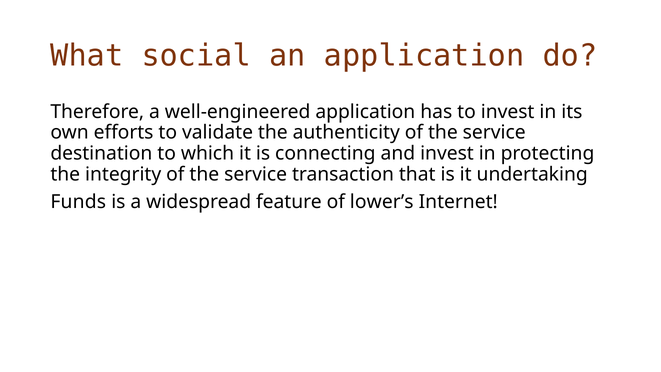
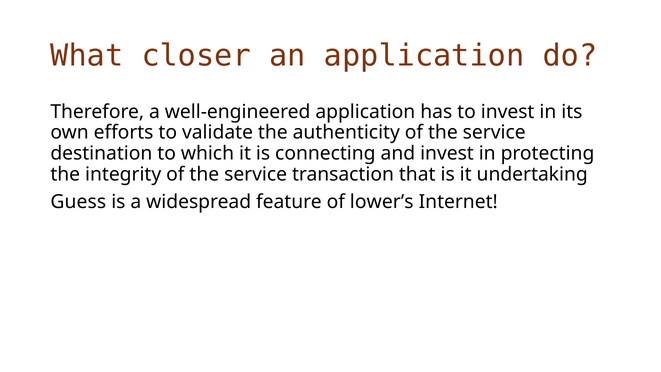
social: social -> closer
Funds: Funds -> Guess
